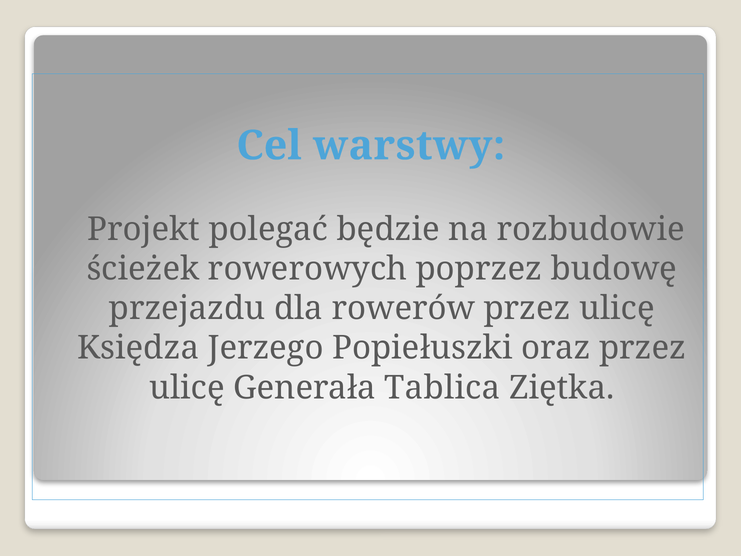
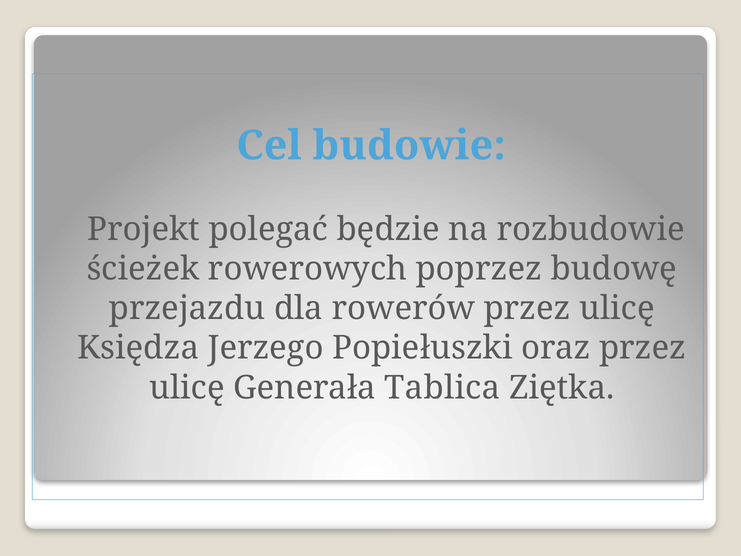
warstwy: warstwy -> budowie
